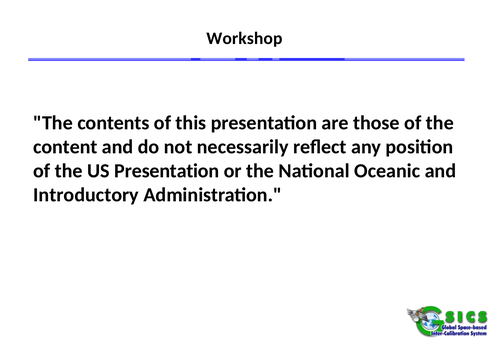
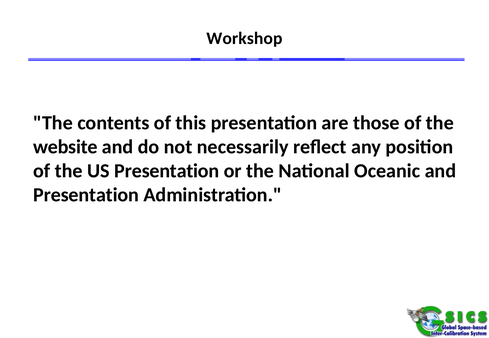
content: content -> website
Introductory at (86, 195): Introductory -> Presentation
